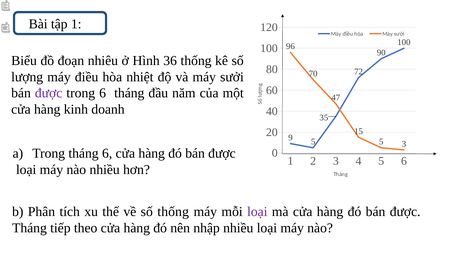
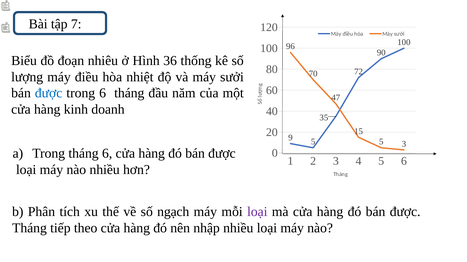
tập 1: 1 -> 7
được at (49, 93) colour: purple -> blue
số thống: thống -> ngạch
